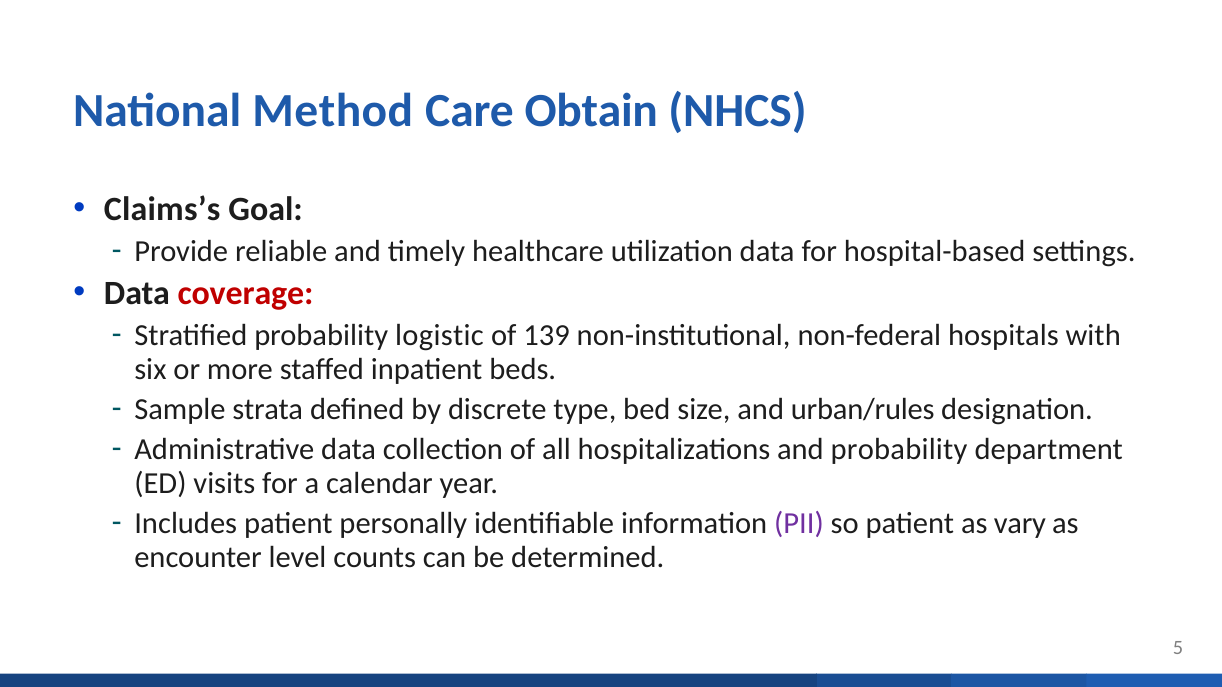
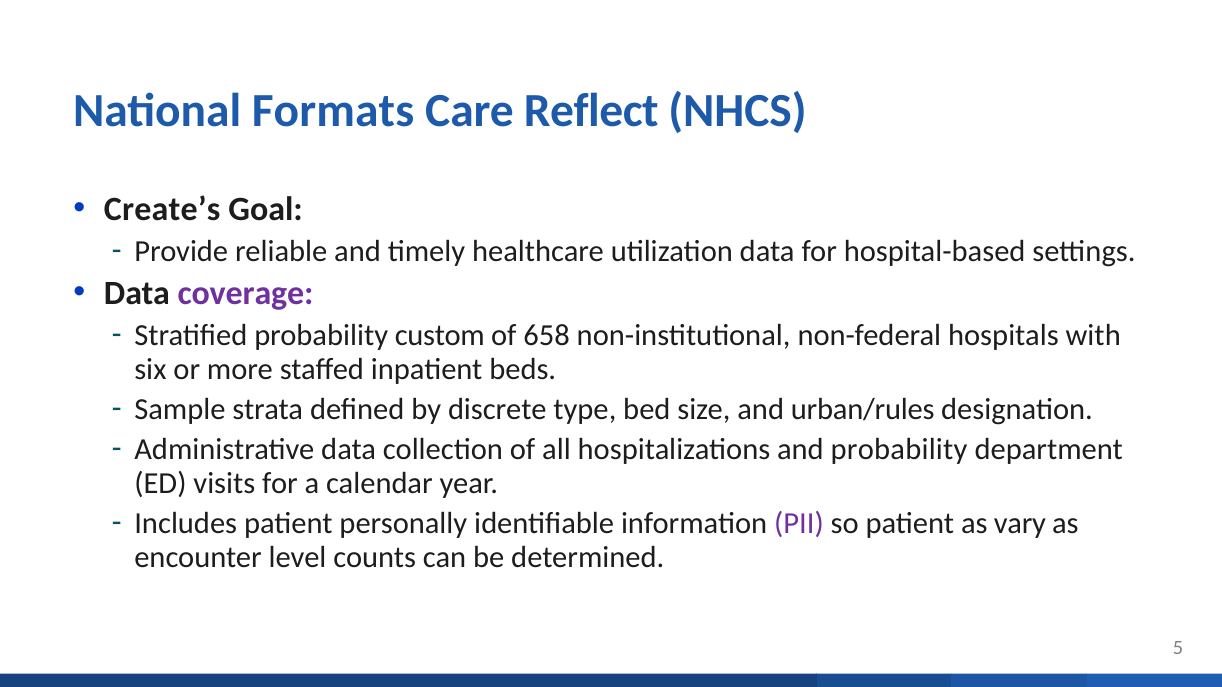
Method: Method -> Formats
Obtain: Obtain -> Reflect
Claims’s: Claims’s -> Create’s
coverage colour: red -> purple
logistic: logistic -> custom
139: 139 -> 658
